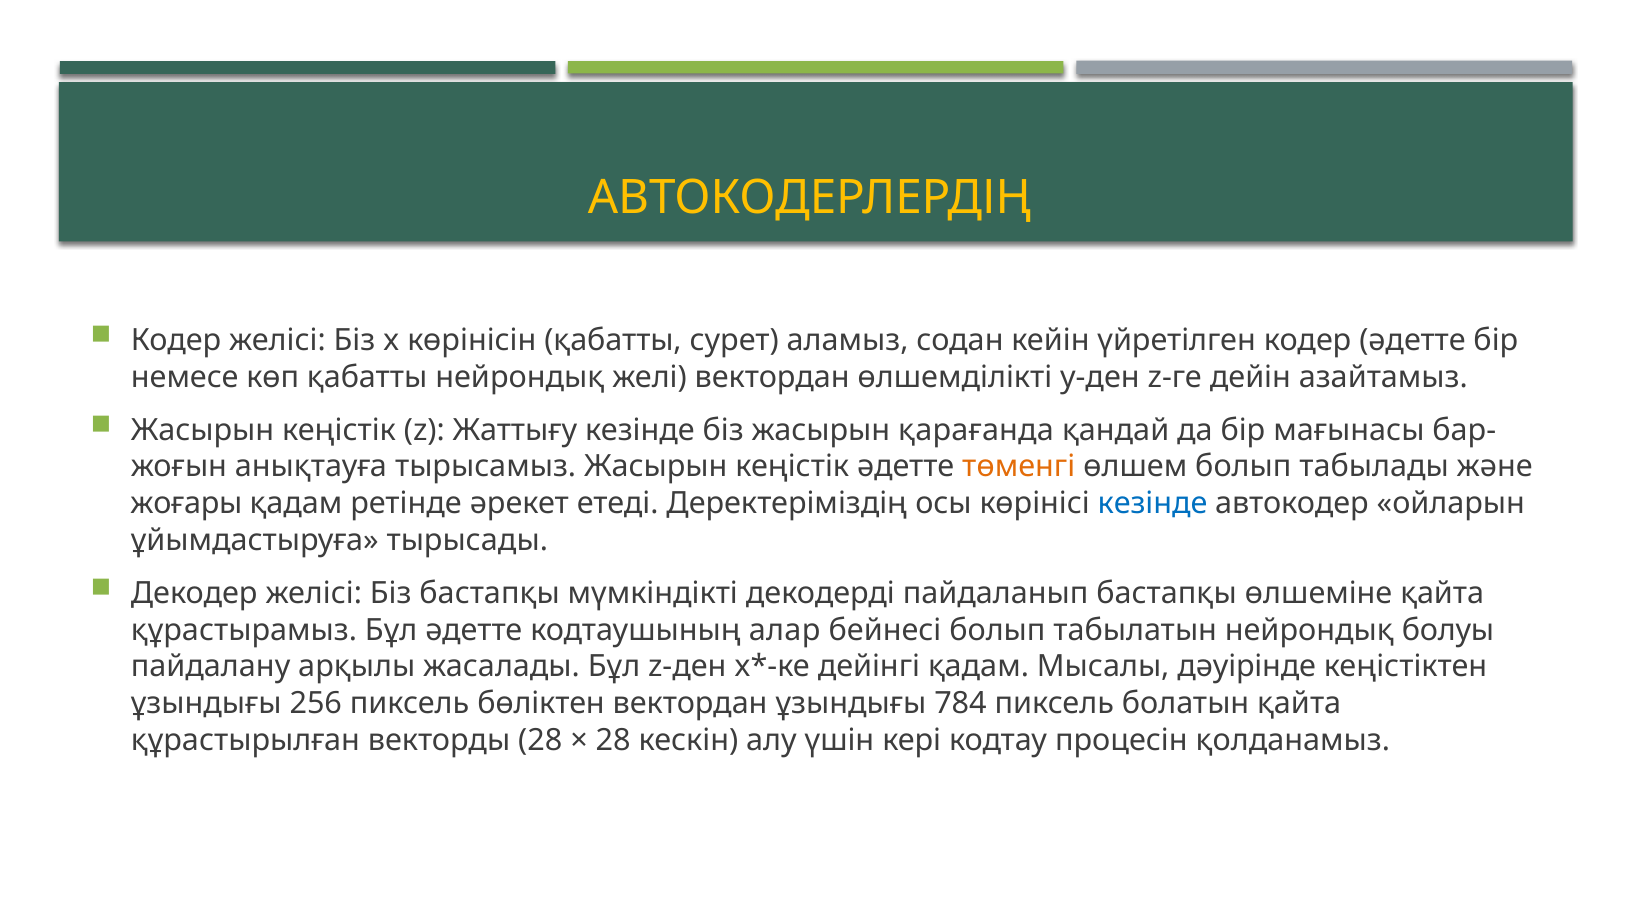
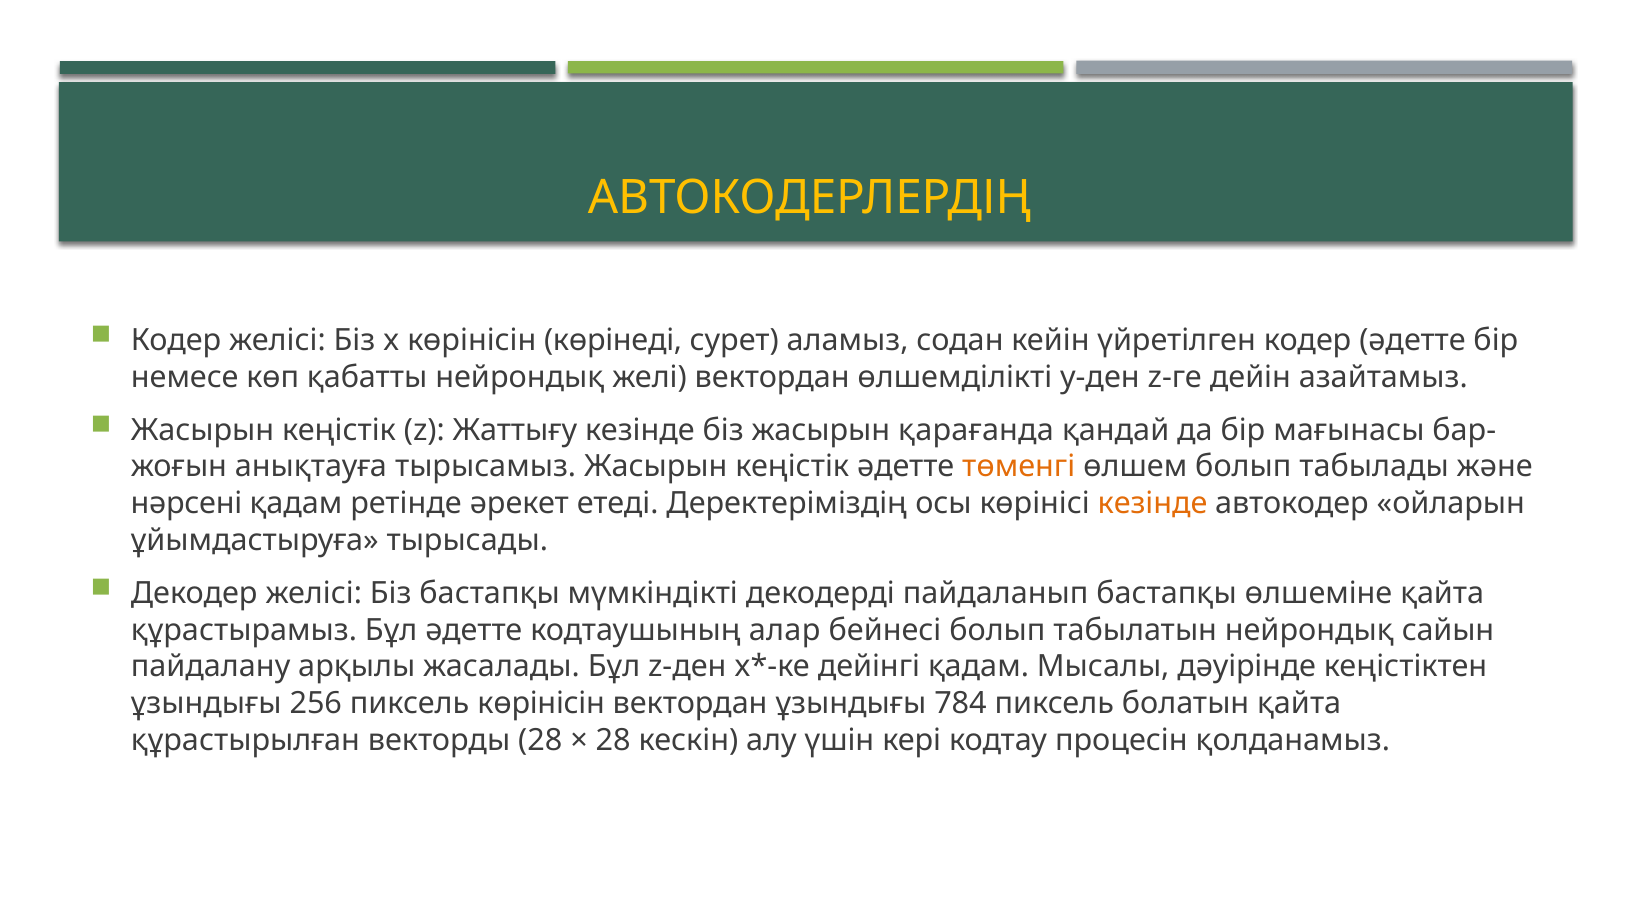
көрінісін қабатты: қабатты -> көрінеді
жоғары: жоғары -> нәрсені
кезінде at (1153, 503) colour: blue -> orange
болуы: болуы -> сайын
пиксель бөліктен: бөліктен -> көрінісін
